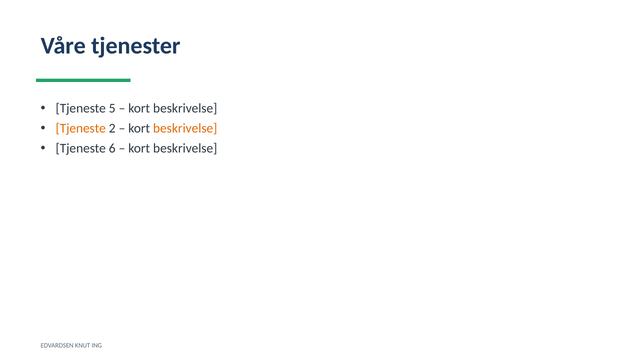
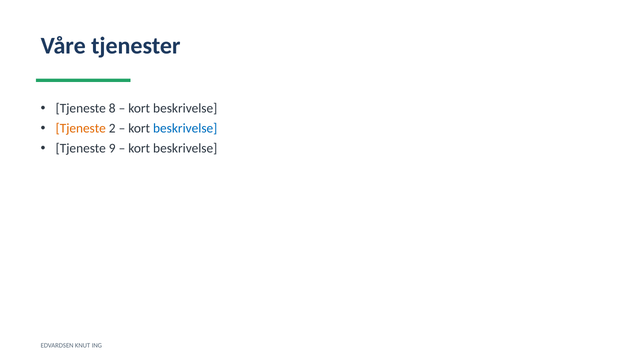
5: 5 -> 8
beskrivelse at (185, 128) colour: orange -> blue
6: 6 -> 9
